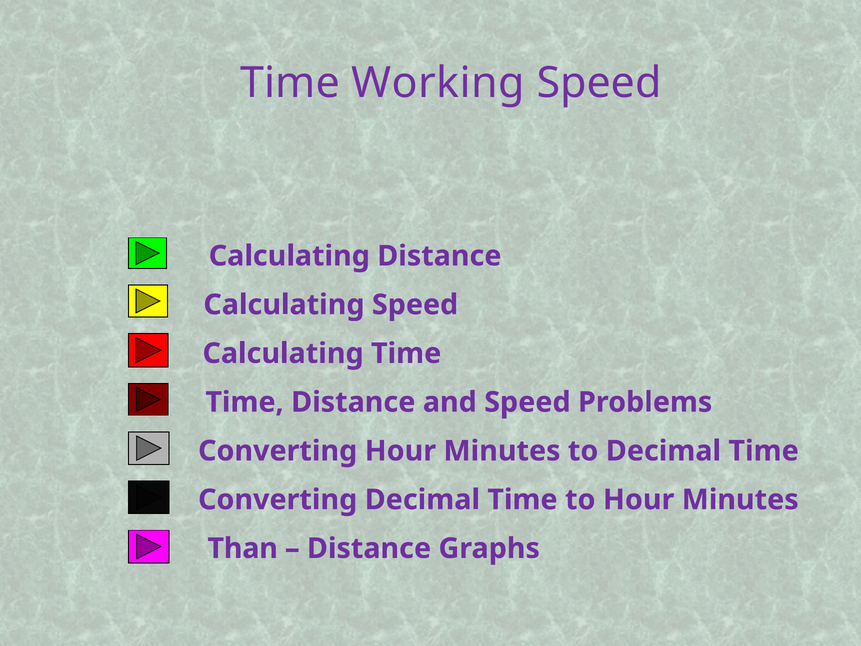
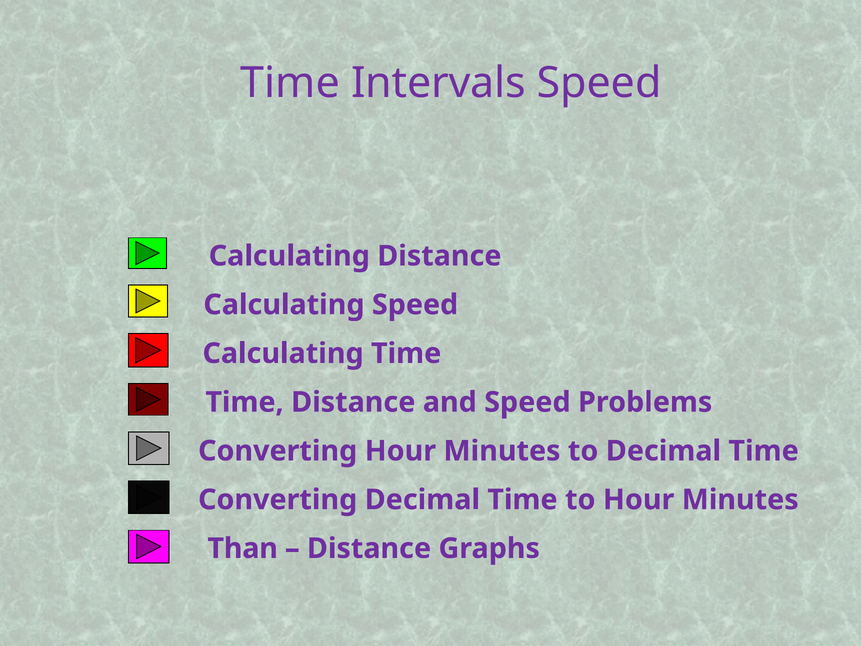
Working: Working -> Intervals
